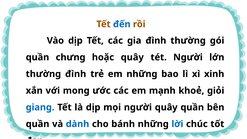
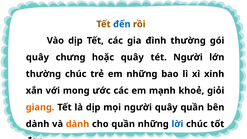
quần at (37, 57): quần -> quây
thường đình: đình -> chúc
giang colour: blue -> orange
quần at (38, 124): quần -> dành
dành at (78, 124) colour: blue -> orange
bánh at (123, 124): bánh -> quần
